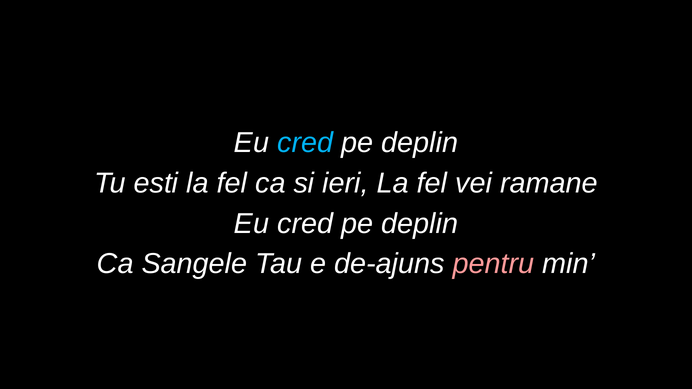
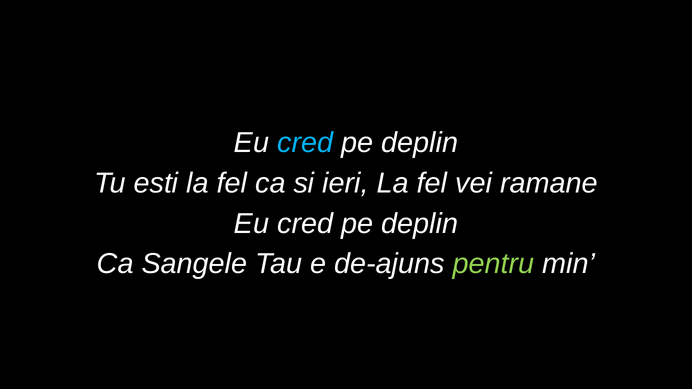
pentru colour: pink -> light green
